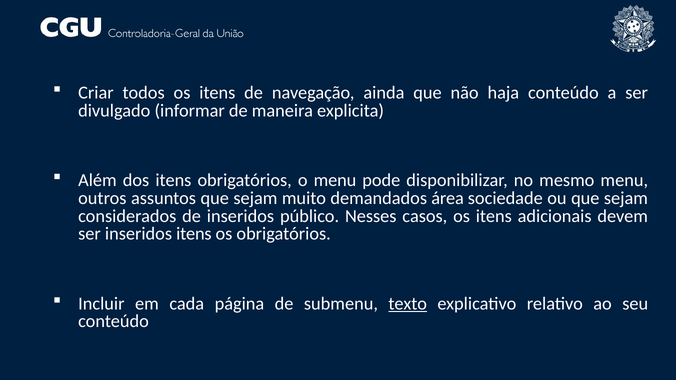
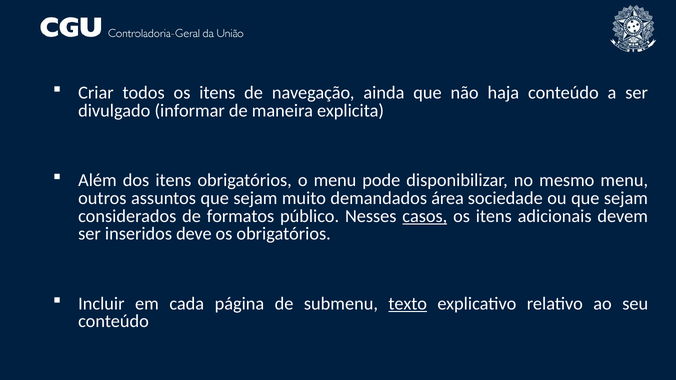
de inseridos: inseridos -> formatos
casos underline: none -> present
inseridos itens: itens -> deve
